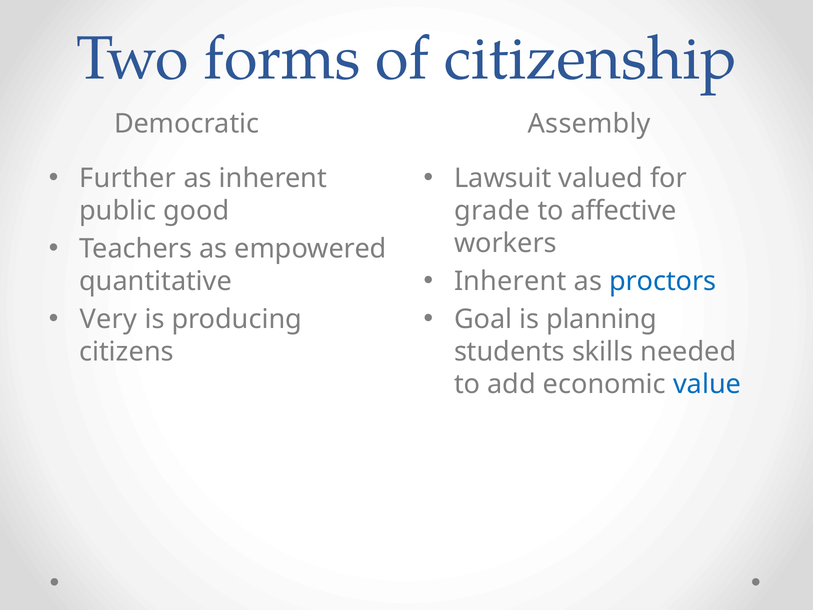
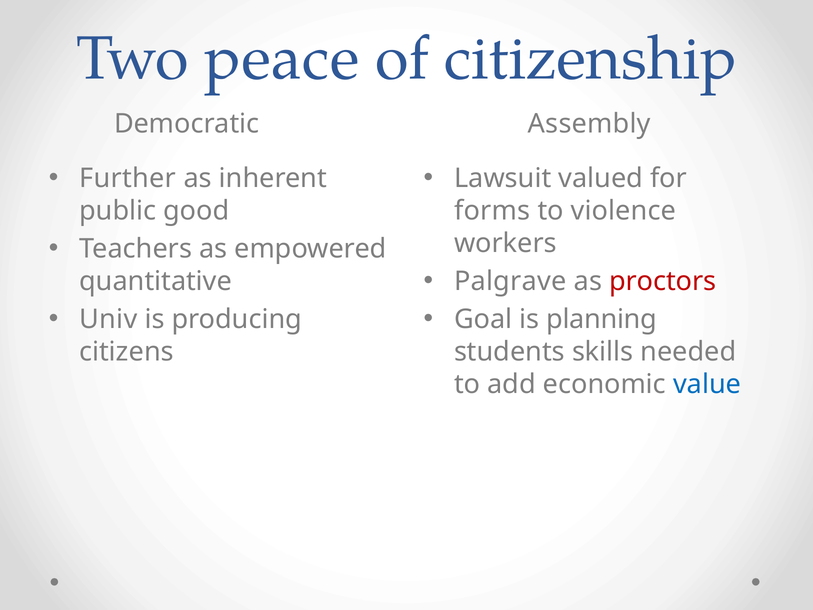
forms: forms -> peace
grade: grade -> forms
affective: affective -> violence
Inherent at (510, 281): Inherent -> Palgrave
proctors colour: blue -> red
Very: Very -> Univ
